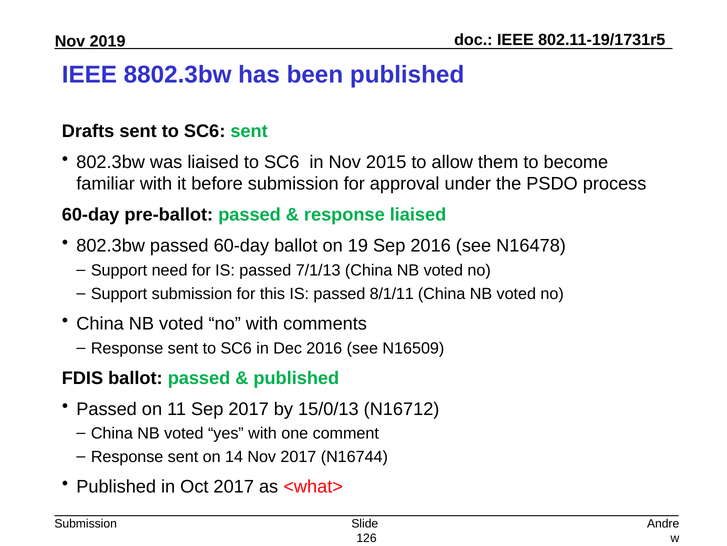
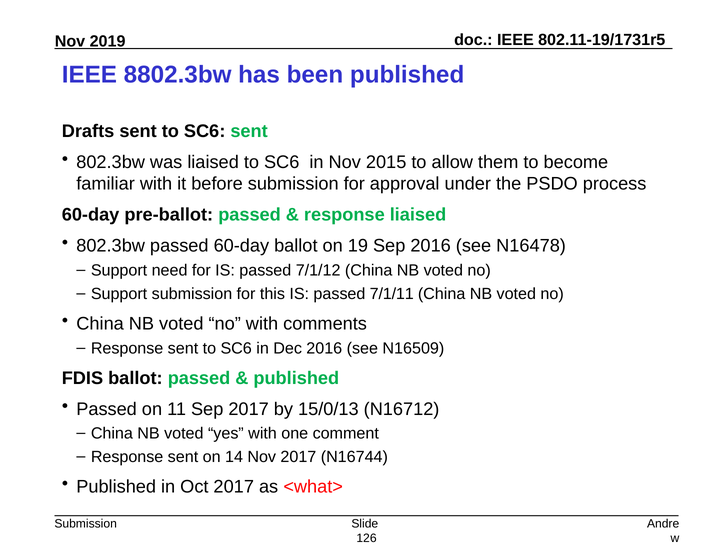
7/1/13: 7/1/13 -> 7/1/12
8/1/11: 8/1/11 -> 7/1/11
